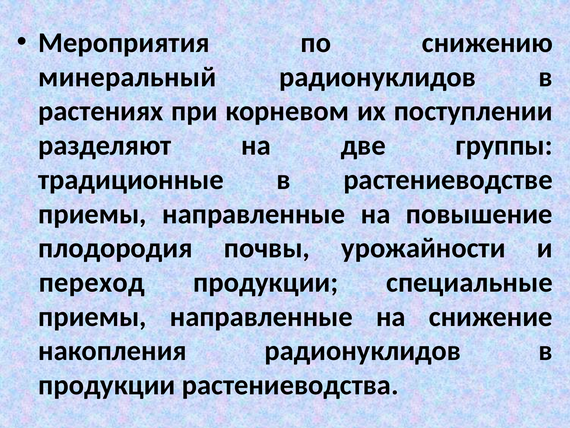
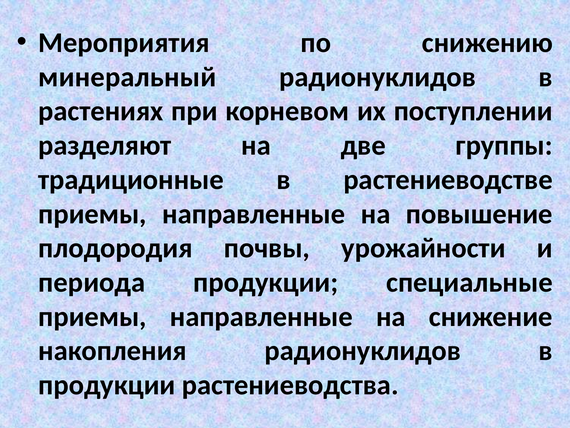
переход: переход -> периода
